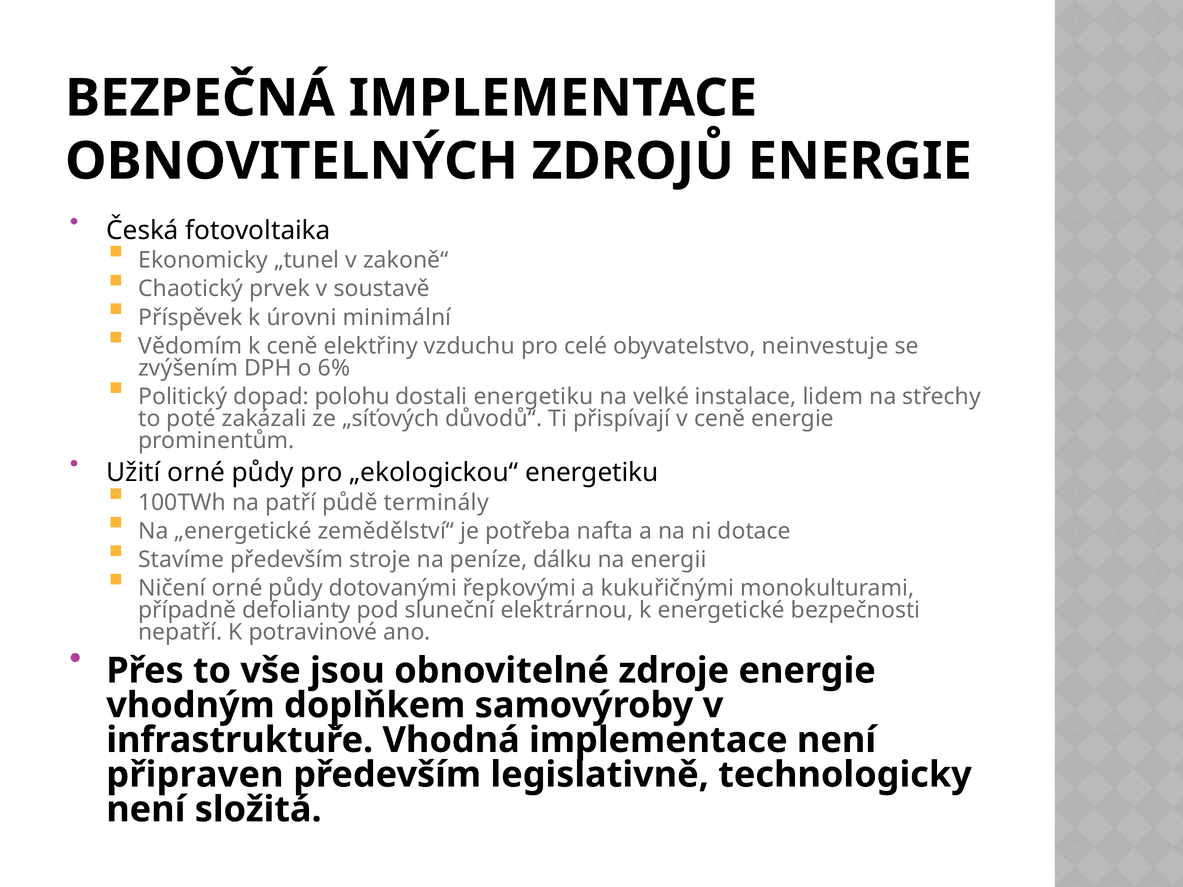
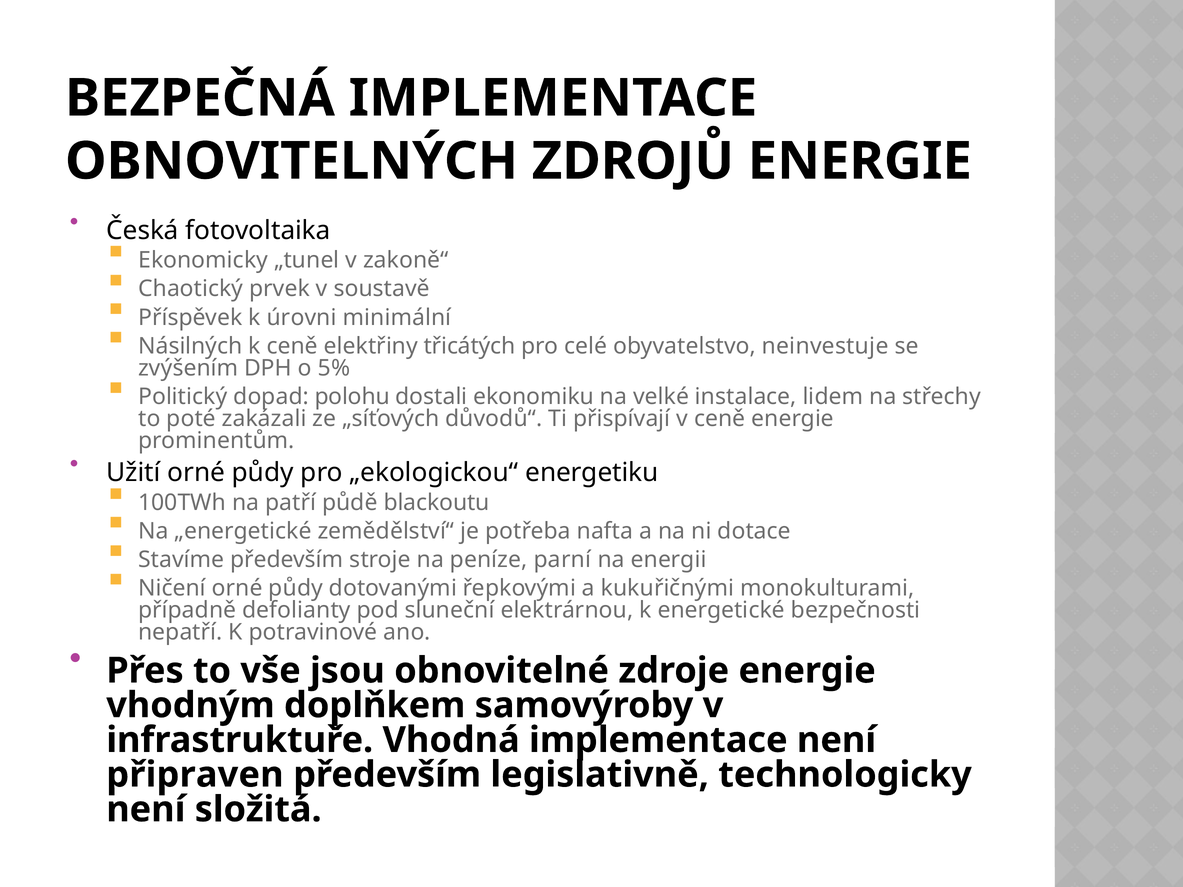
Vědomím: Vědomím -> Násilných
vzduchu: vzduchu -> třicátých
6%: 6% -> 5%
dostali energetiku: energetiku -> ekonomiku
terminály: terminály -> blackoutu
dálku: dálku -> parní
